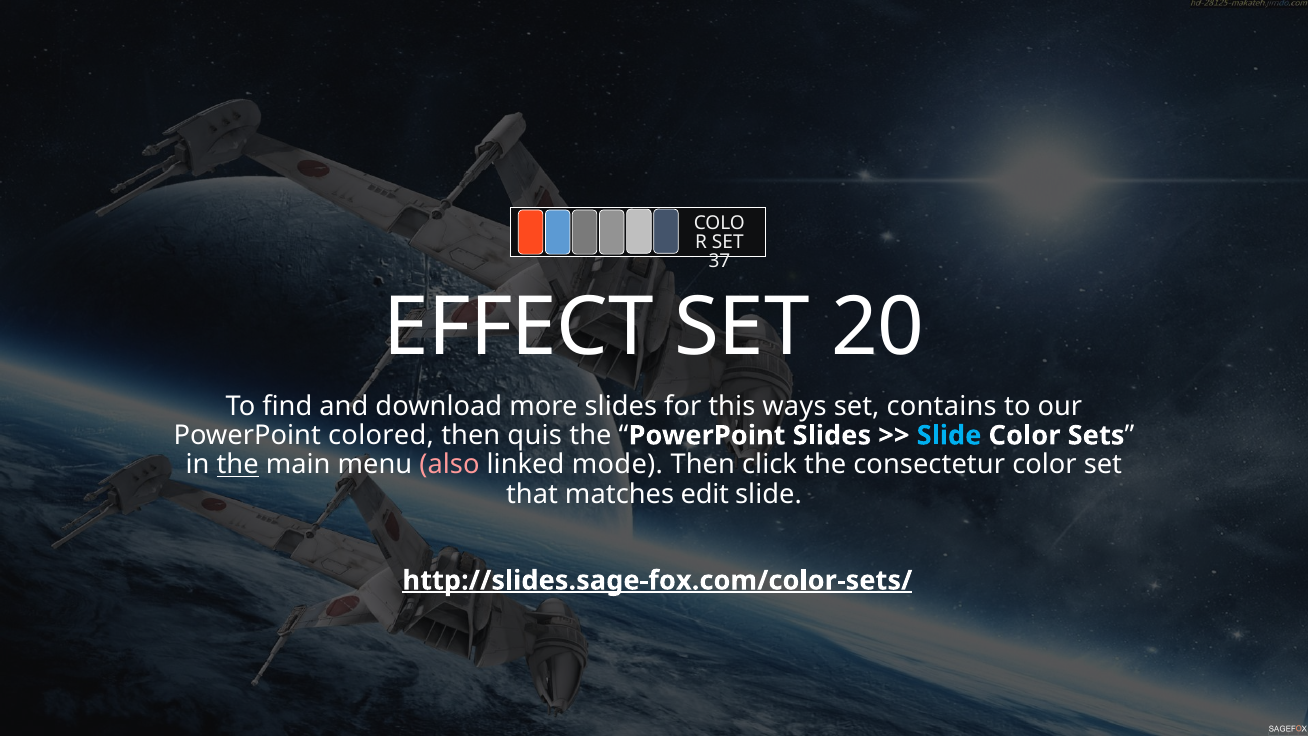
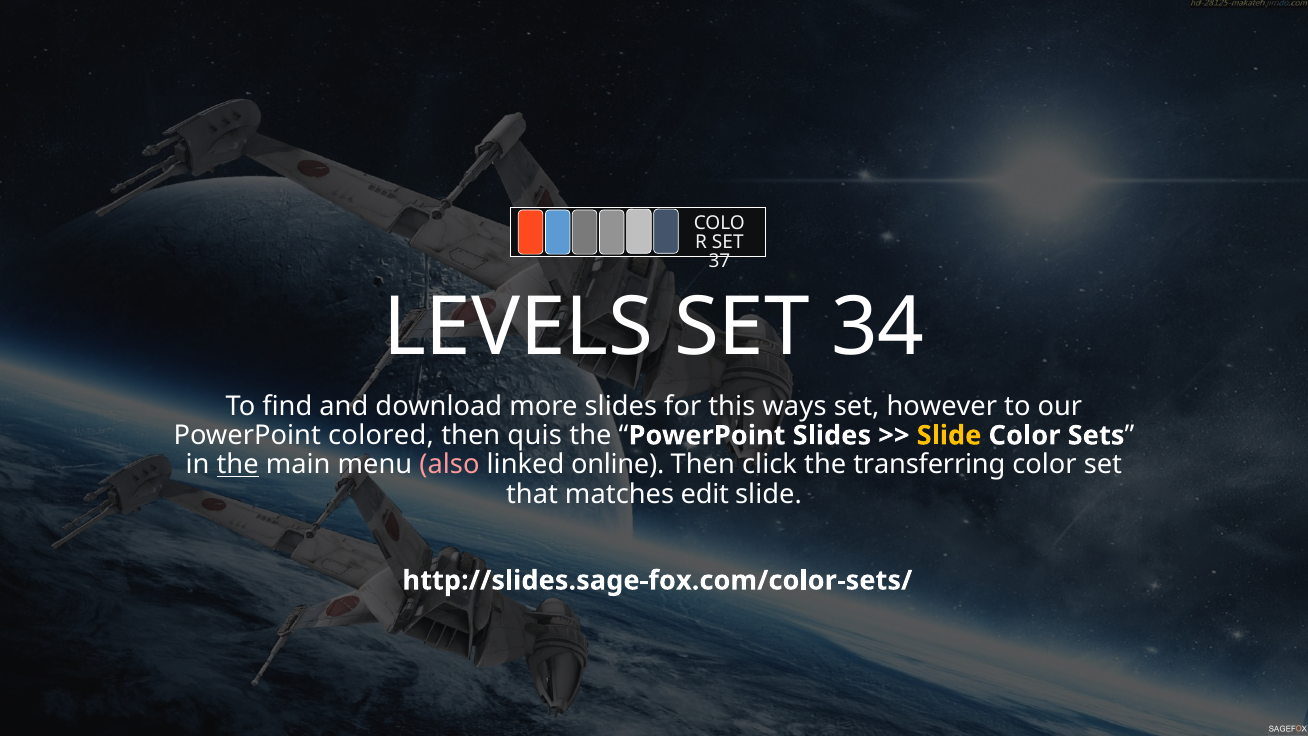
EFFECT: EFFECT -> LEVELS
20: 20 -> 34
contains: contains -> however
Slide at (949, 435) colour: light blue -> yellow
mode: mode -> online
consectetur: consectetur -> transferring
http://slides.sage-fox.com/color-sets/ underline: present -> none
